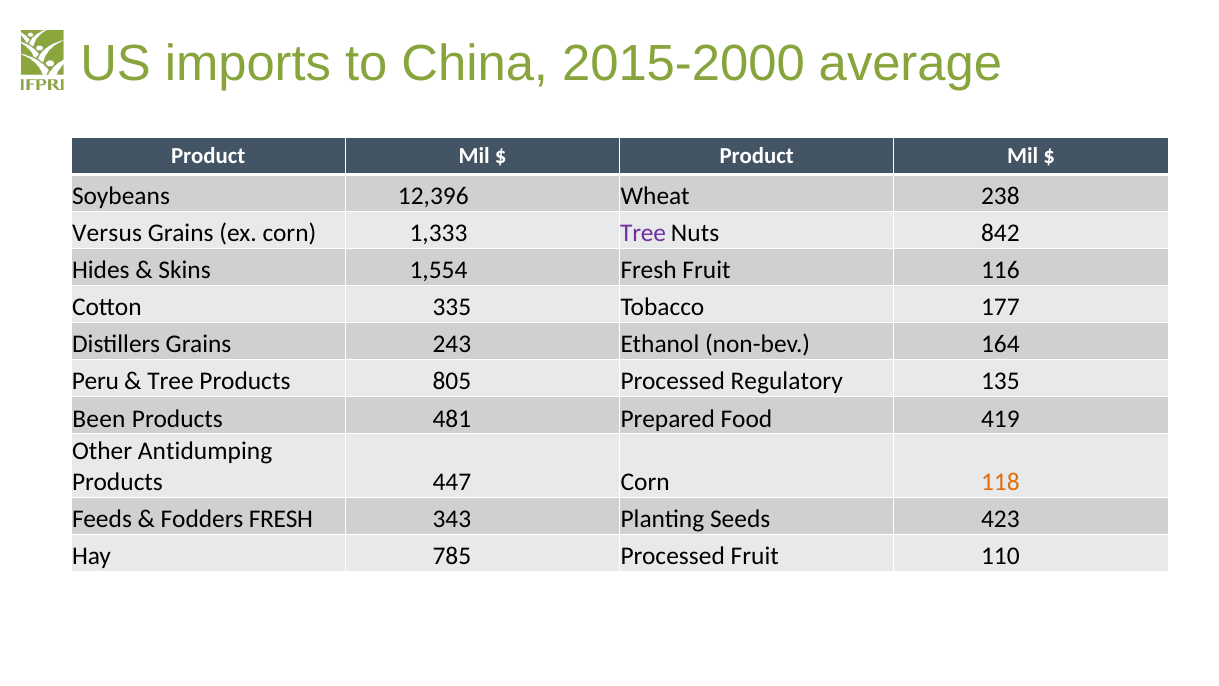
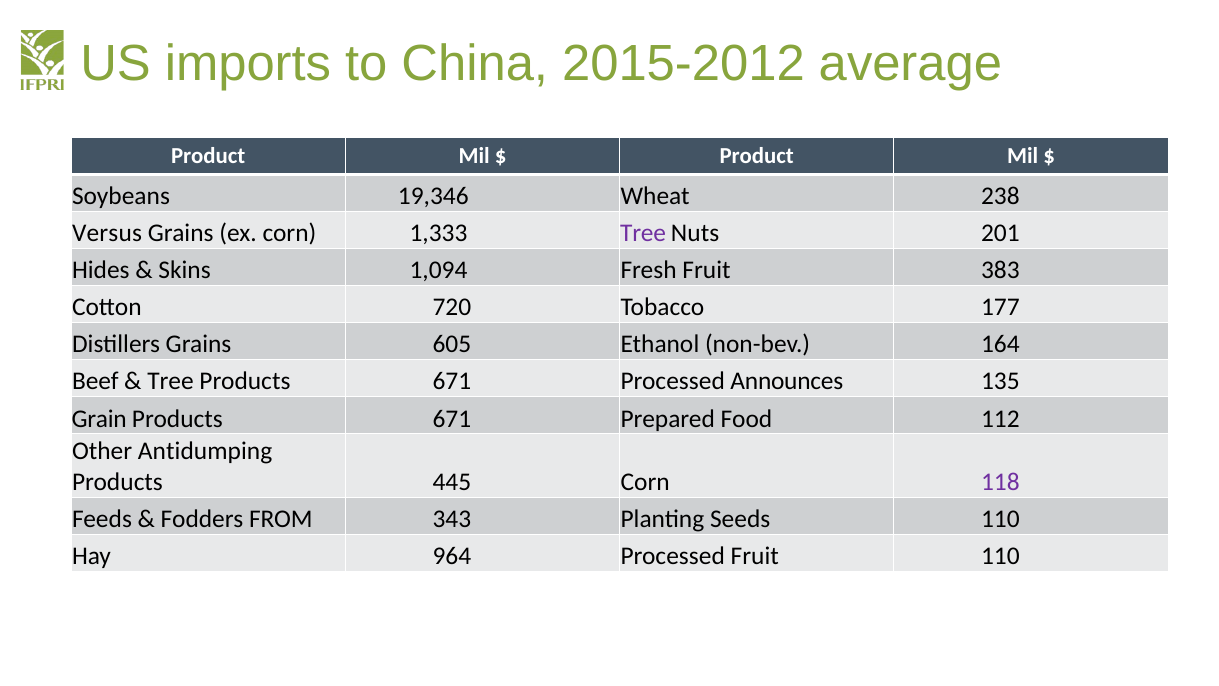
2015-2000: 2015-2000 -> 2015-2012
12,396: 12,396 -> 19,346
842: 842 -> 201
1,554: 1,554 -> 1,094
116: 116 -> 383
335: 335 -> 720
243: 243 -> 605
Peru: Peru -> Beef
805 at (452, 381): 805 -> 671
Regulatory: Regulatory -> Announces
Been: Been -> Grain
481 at (452, 418): 481 -> 671
419: 419 -> 112
447: 447 -> 445
118 colour: orange -> purple
Fodders FRESH: FRESH -> FROM
Seeds 423: 423 -> 110
785: 785 -> 964
